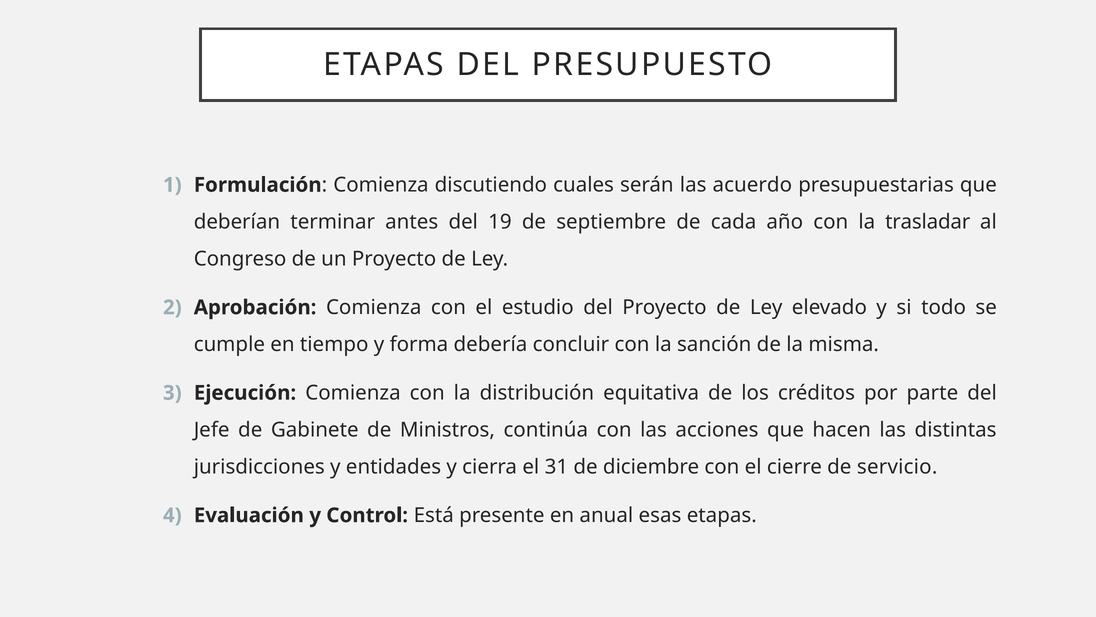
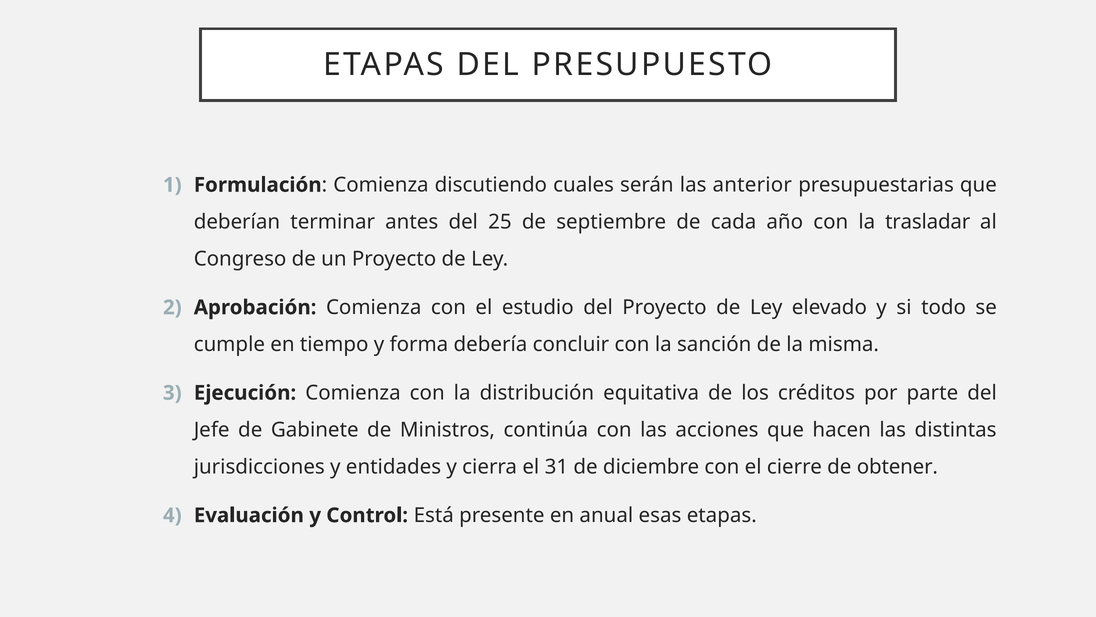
acuerdo: acuerdo -> anterior
19: 19 -> 25
servicio: servicio -> obtener
